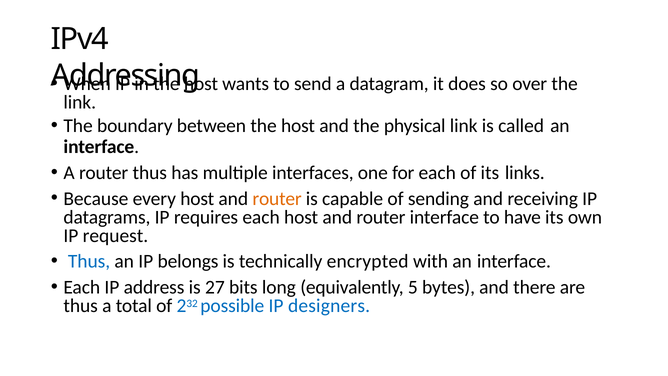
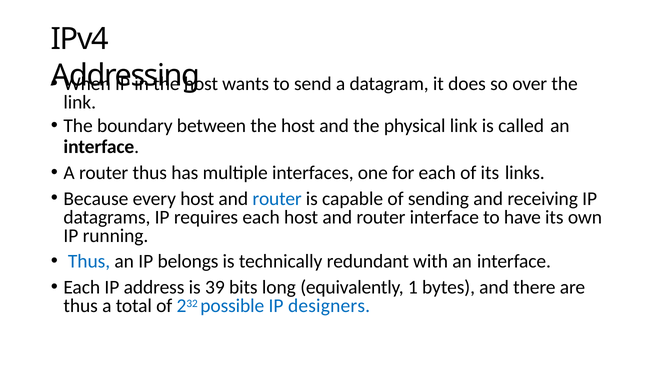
router at (277, 198) colour: orange -> blue
request: request -> running
encrypted: encrypted -> redundant
27: 27 -> 39
5: 5 -> 1
